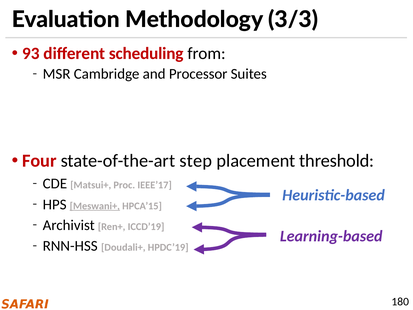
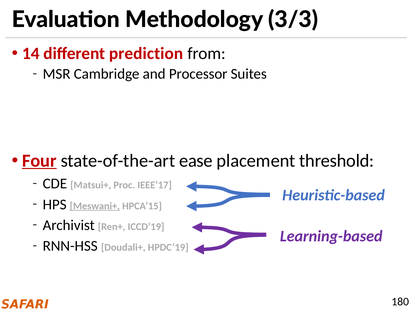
93: 93 -> 14
scheduling: scheduling -> prediction
Four underline: none -> present
step: step -> ease
